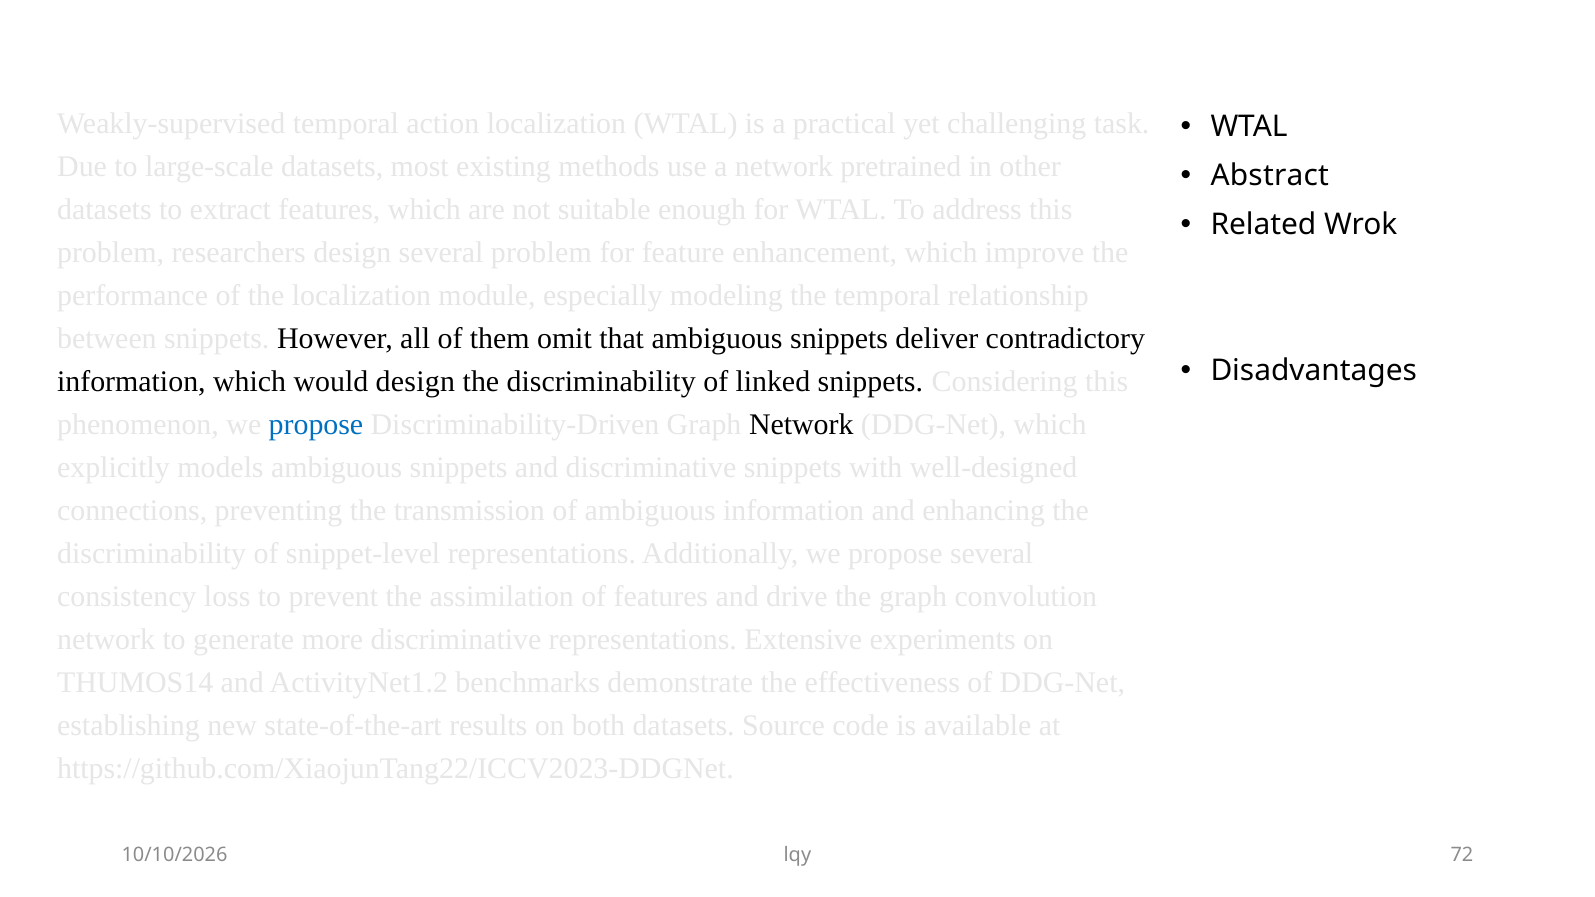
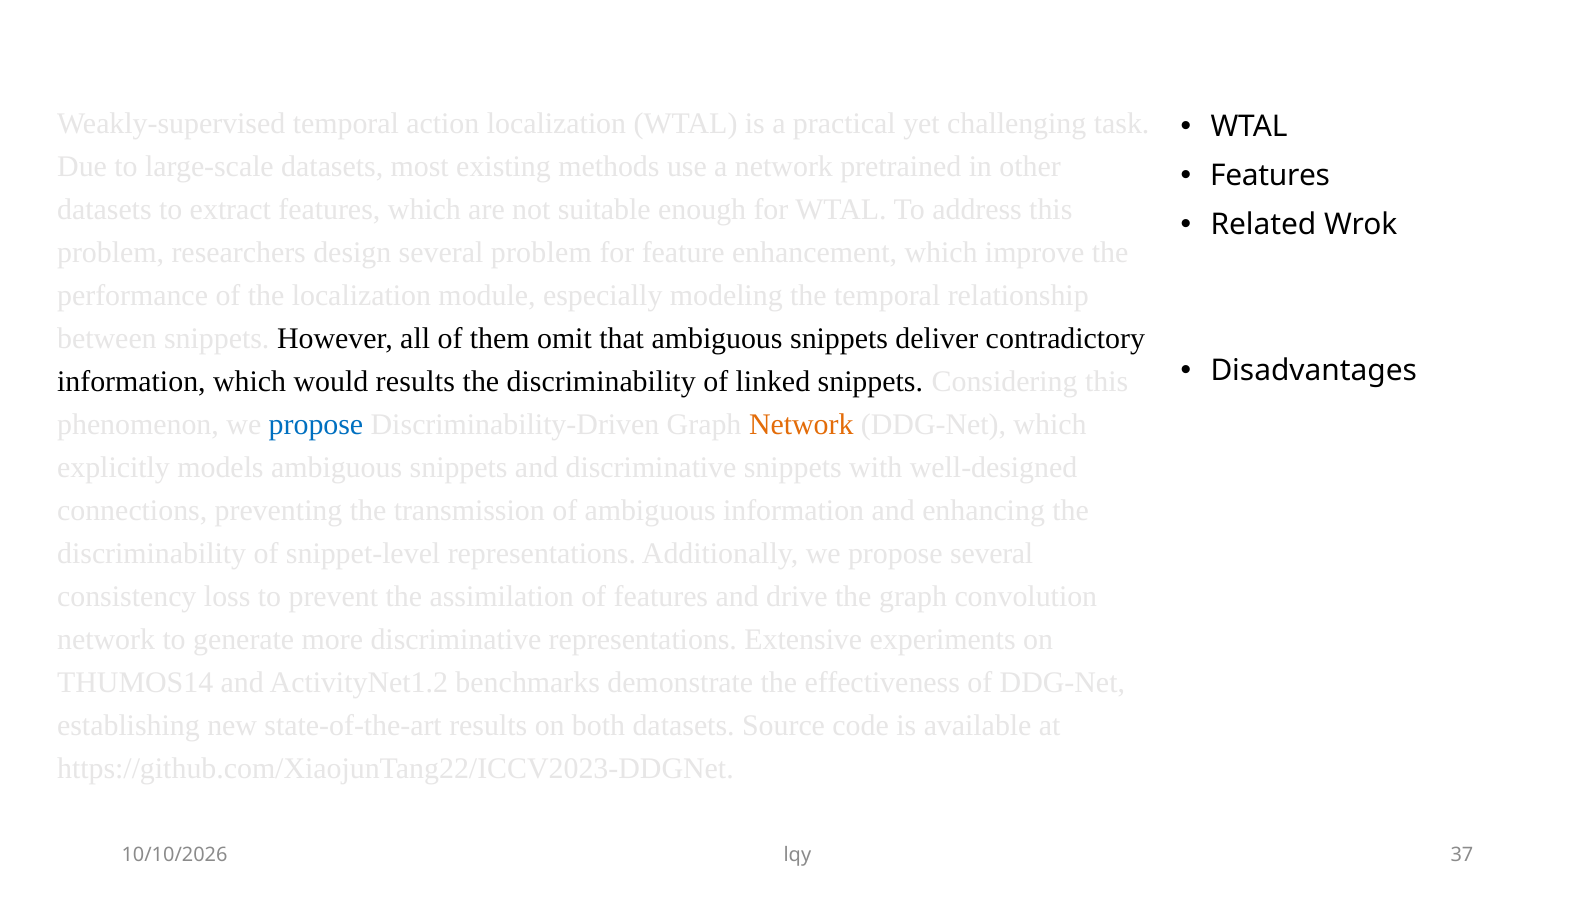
Abstract at (1270, 176): Abstract -> Features
would design: design -> results
Network at (801, 425) colour: black -> orange
72: 72 -> 37
